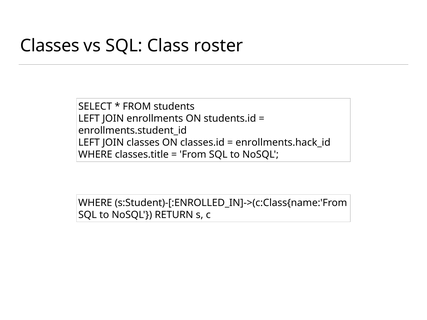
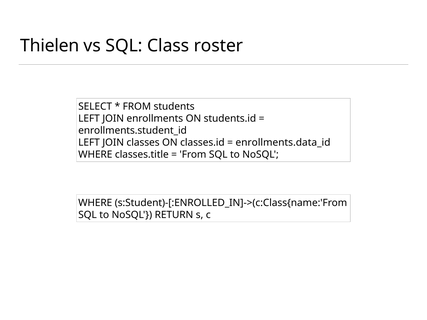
Classes at (50, 46): Classes -> Thielen
enrollments.hack_id: enrollments.hack_id -> enrollments.data_id
